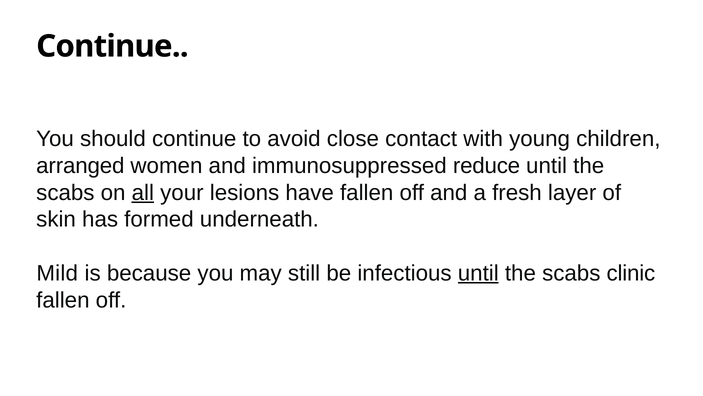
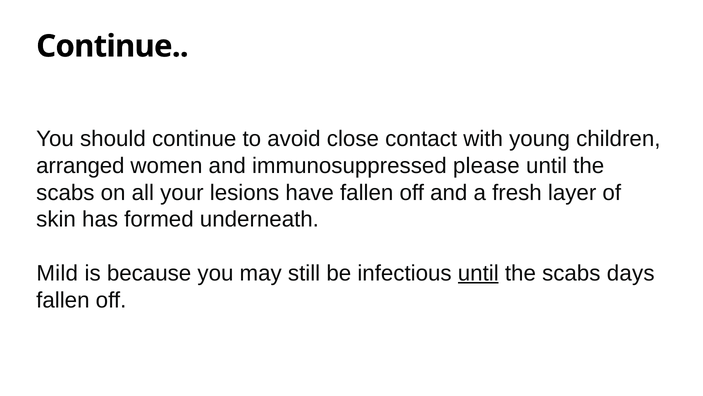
reduce: reduce -> please
all underline: present -> none
clinic: clinic -> days
